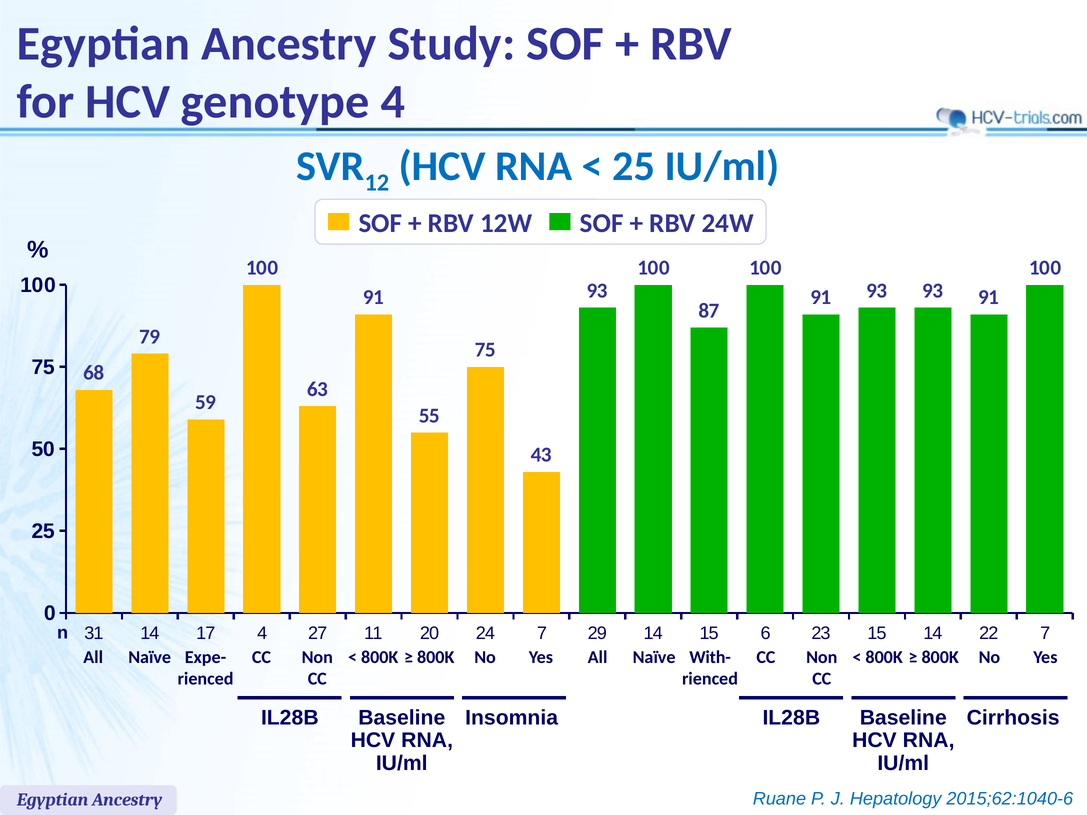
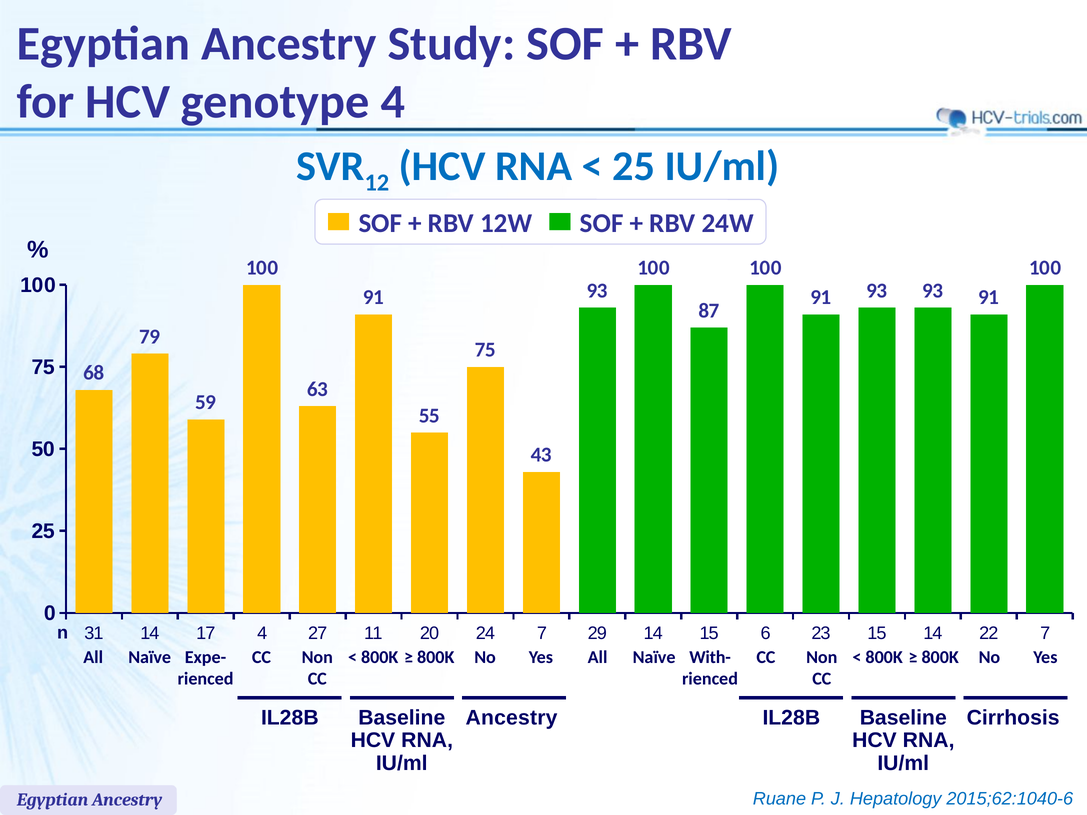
IL28B Insomnia: Insomnia -> Ancestry
